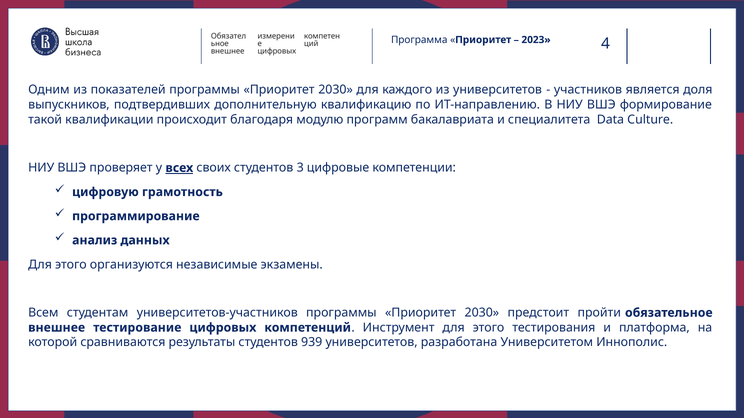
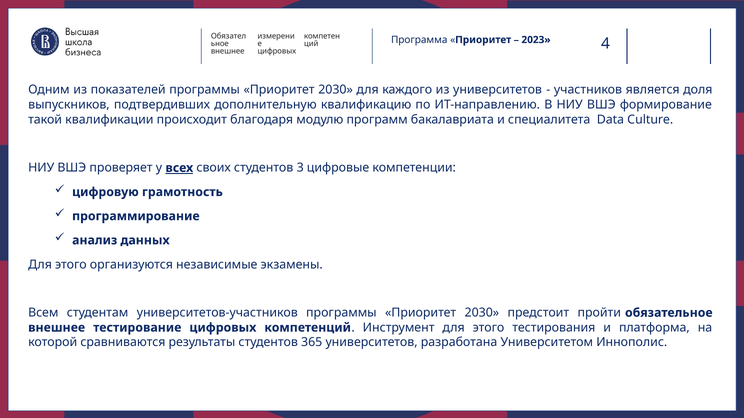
939: 939 -> 365
